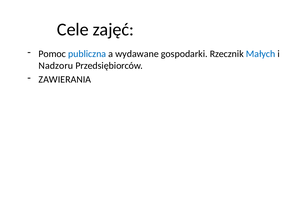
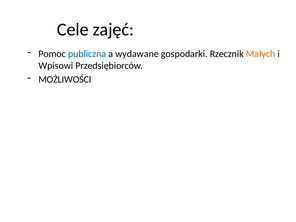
Małych colour: blue -> orange
Nadzoru: Nadzoru -> Wpisowi
ZAWIERANIA: ZAWIERANIA -> MOŻLIWOŚCI
